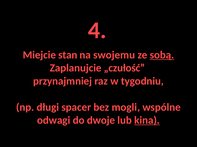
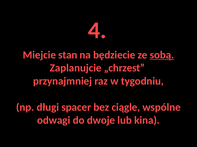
swojemu: swojemu -> będziecie
„czułość: „czułość -> „chrzest
mogli: mogli -> ciągle
kina underline: present -> none
